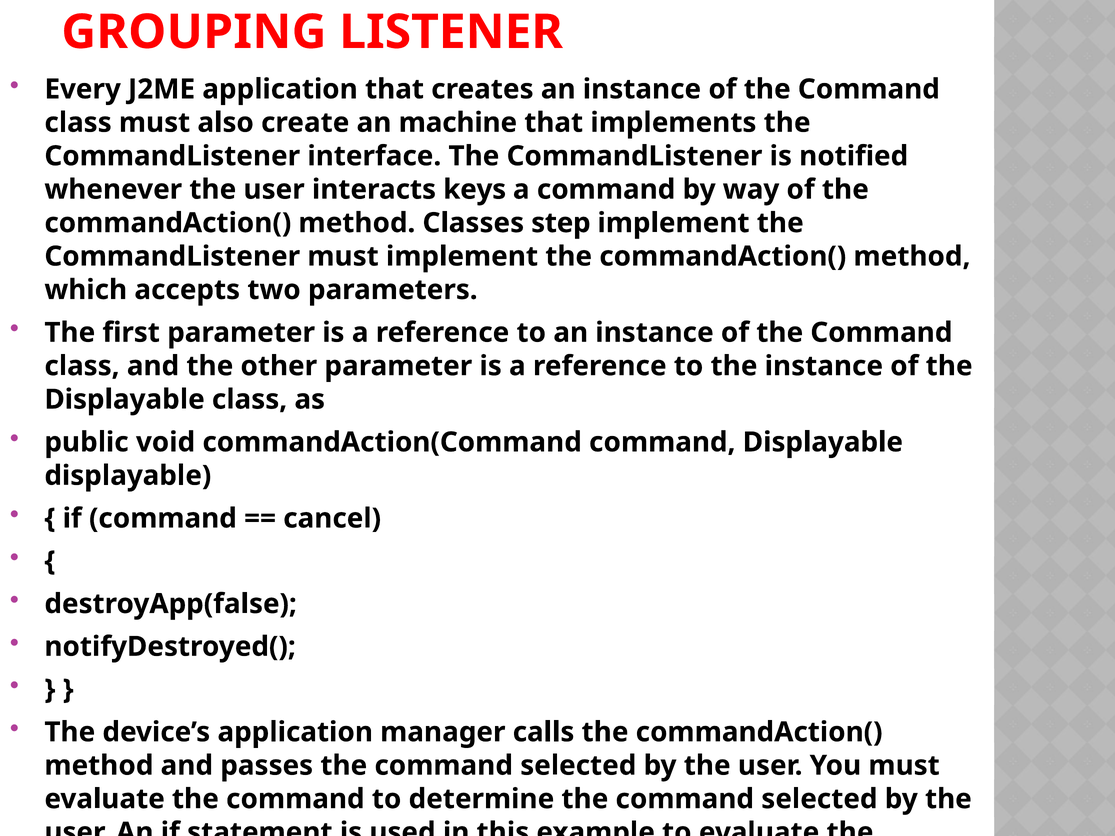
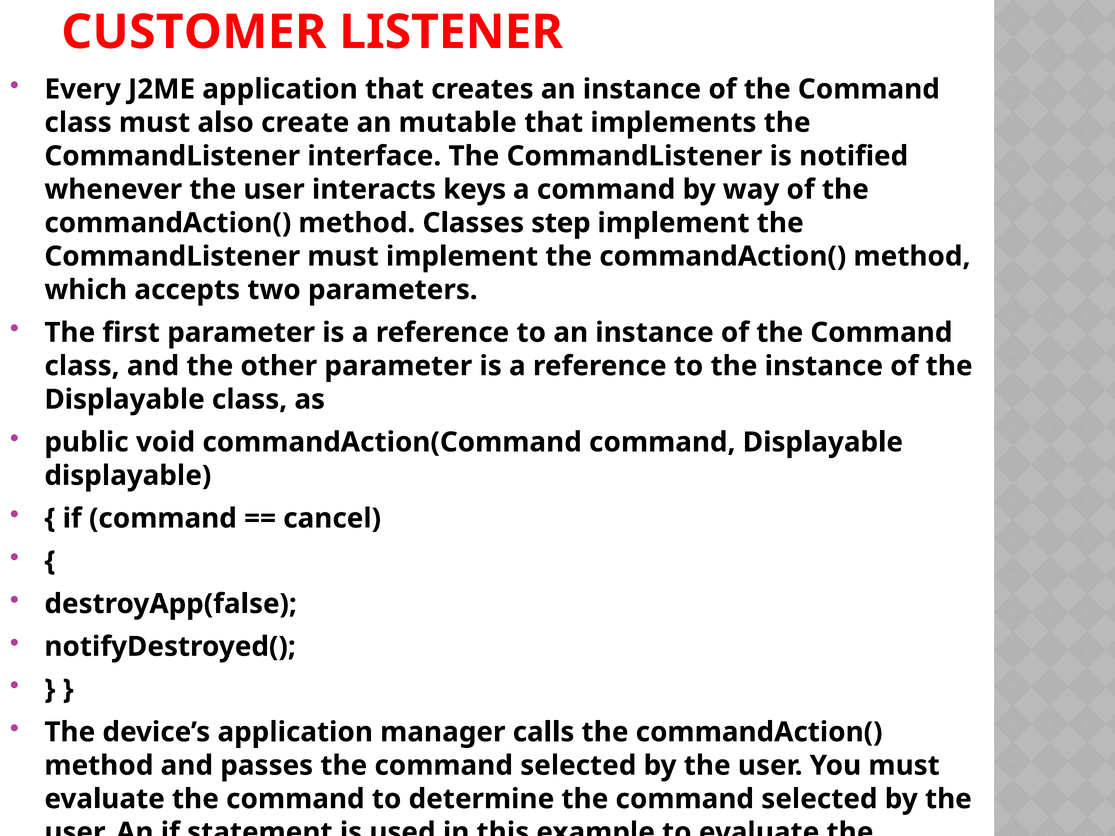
GROUPING: GROUPING -> CUSTOMER
machine: machine -> mutable
